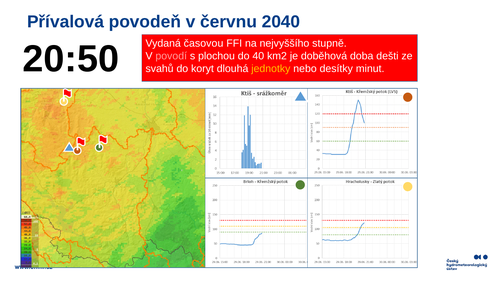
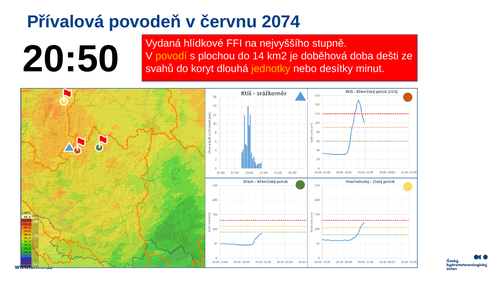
2040: 2040 -> 2074
časovou: časovou -> hlídkové
povodí colour: pink -> yellow
40: 40 -> 14
